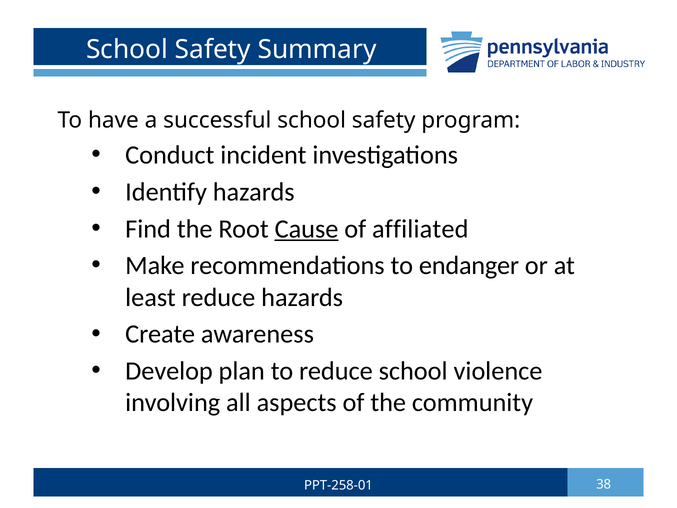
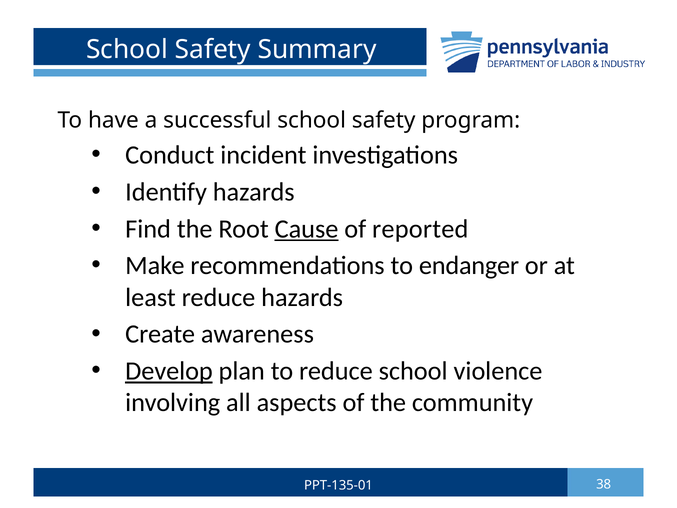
affiliated: affiliated -> reported
Develop underline: none -> present
PPT-258-01: PPT-258-01 -> PPT-135-01
